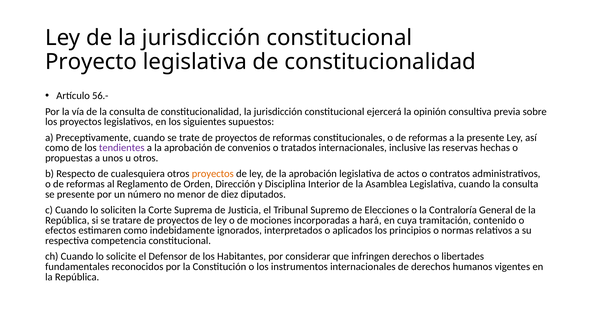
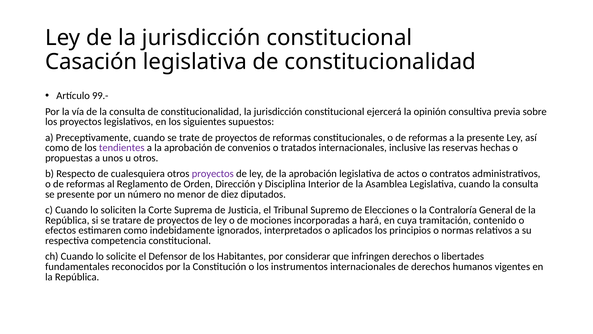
Proyecto: Proyecto -> Casación
56.-: 56.- -> 99.-
proyectos at (213, 174) colour: orange -> purple
